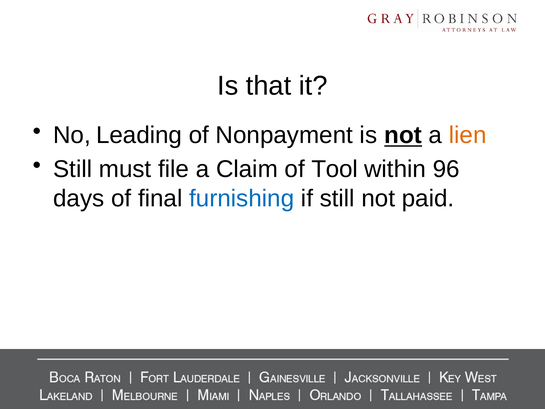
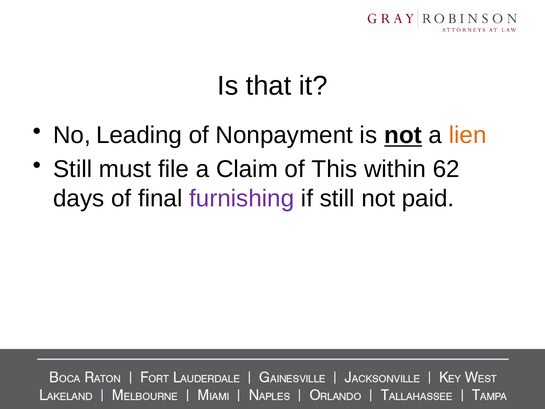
Tool: Tool -> This
96: 96 -> 62
furnishing colour: blue -> purple
